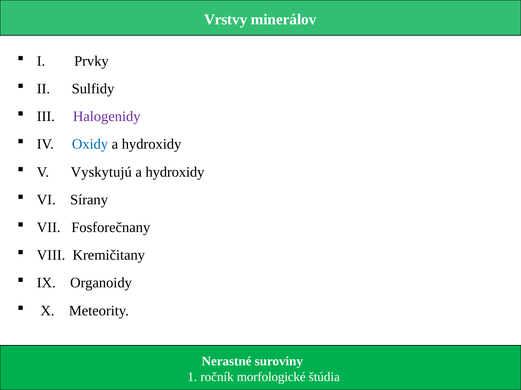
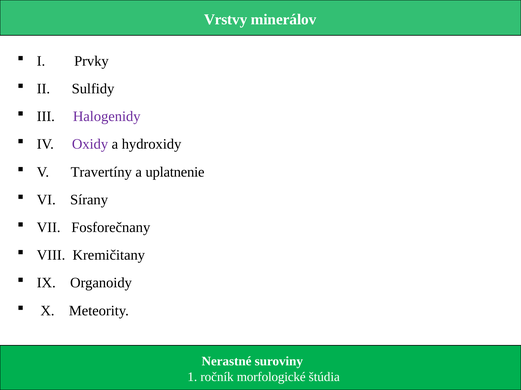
Oxidy colour: blue -> purple
Vyskytujú: Vyskytujú -> Travertíny
hydroxidy at (175, 172): hydroxidy -> uplatnenie
